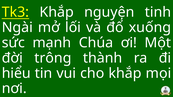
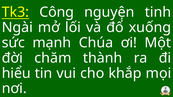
Khắp at (57, 12): Khắp -> Công
trông: trông -> chăm
